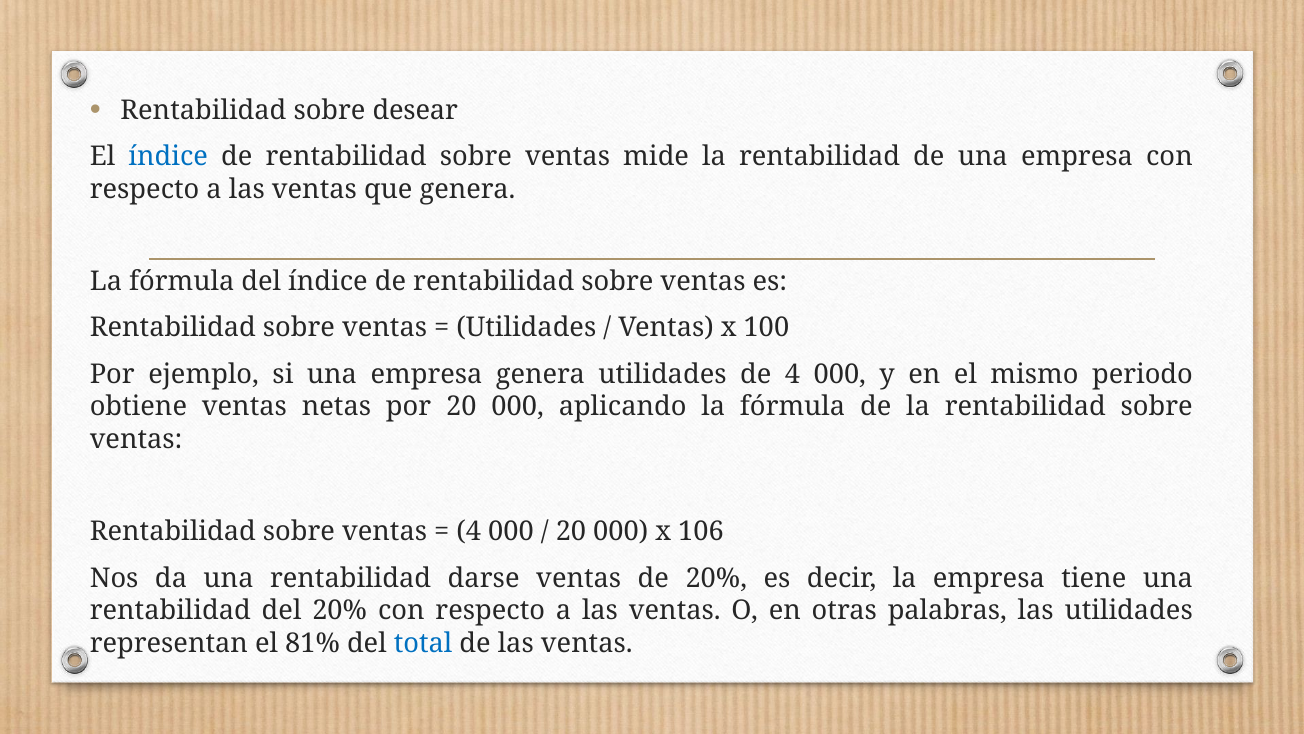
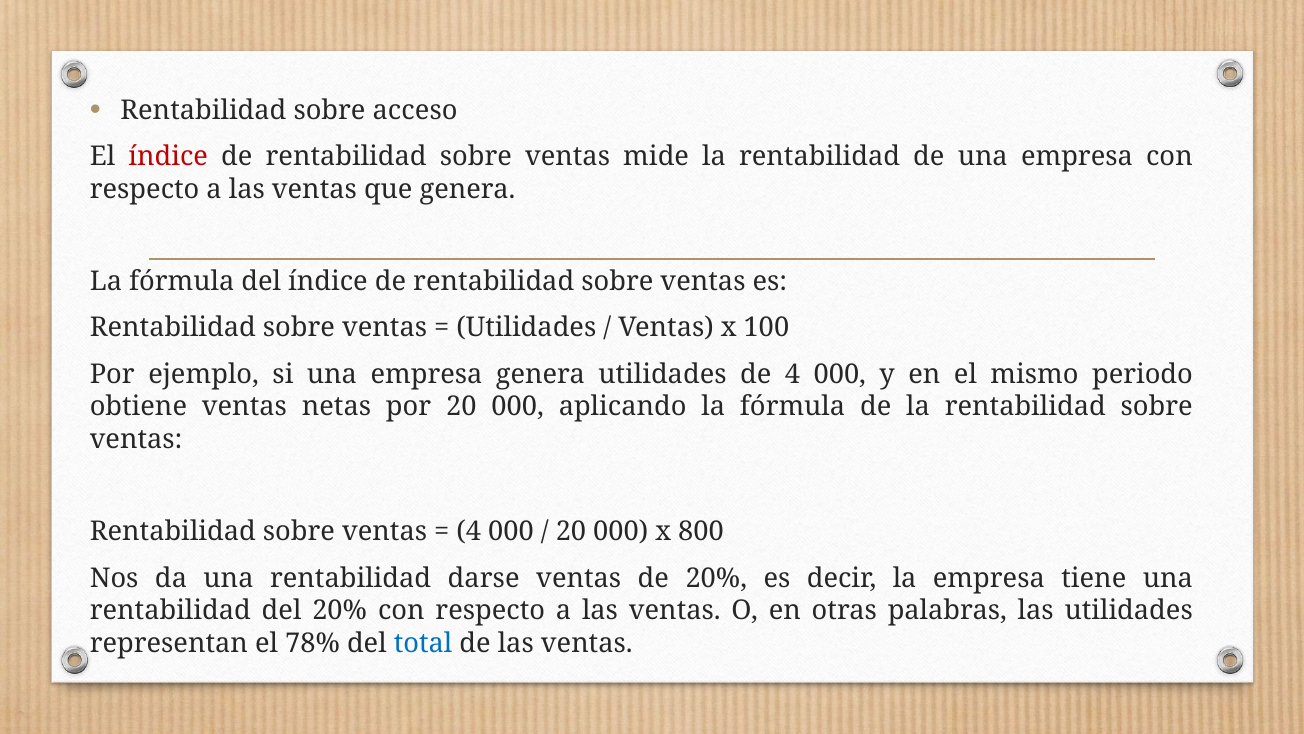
desear: desear -> acceso
índice at (168, 156) colour: blue -> red
106: 106 -> 800
81%: 81% -> 78%
